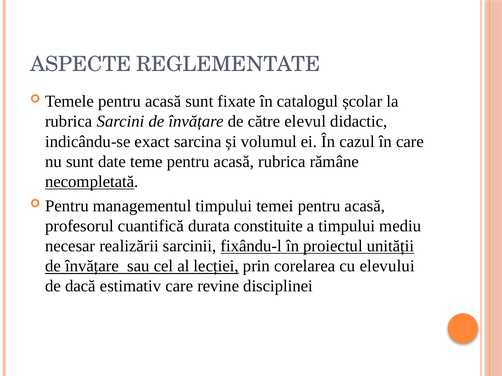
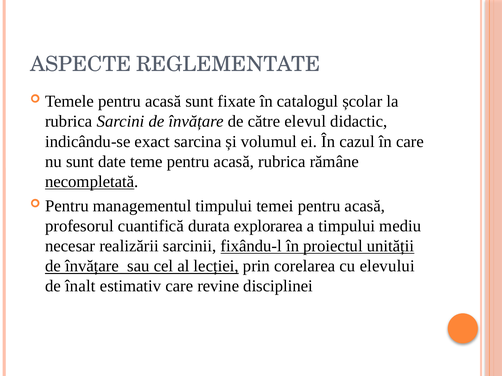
constituite: constituite -> explorarea
dacă: dacă -> înalt
